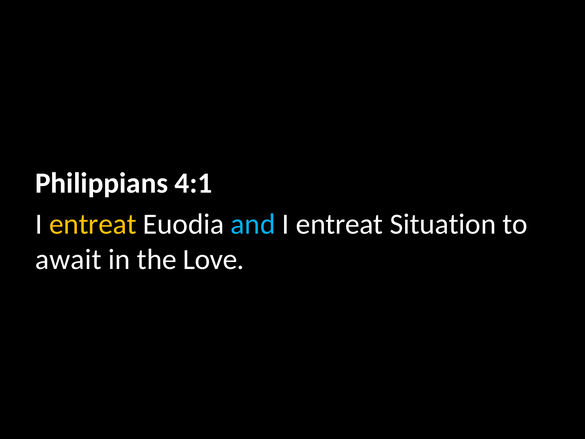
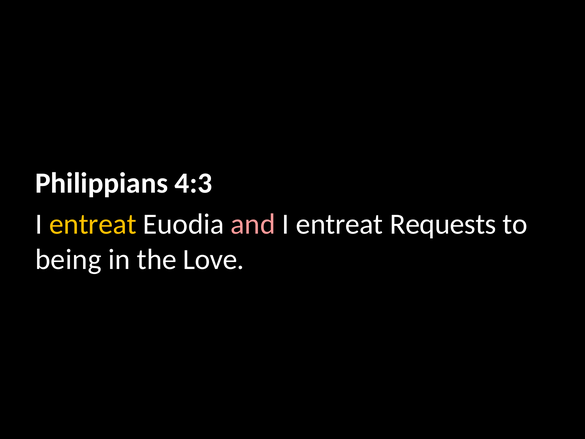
4:1: 4:1 -> 4:3
and colour: light blue -> pink
Situation: Situation -> Requests
await: await -> being
